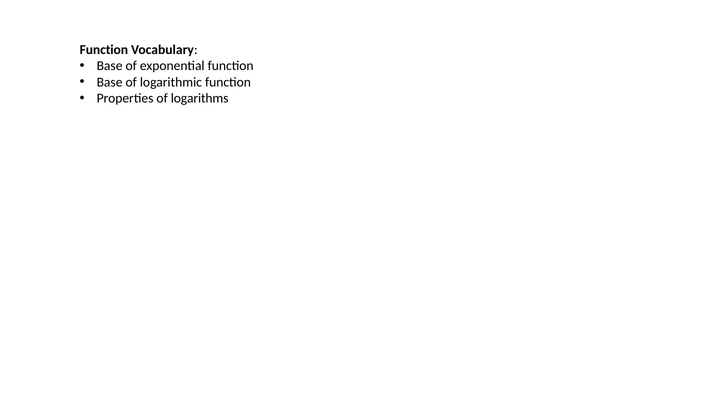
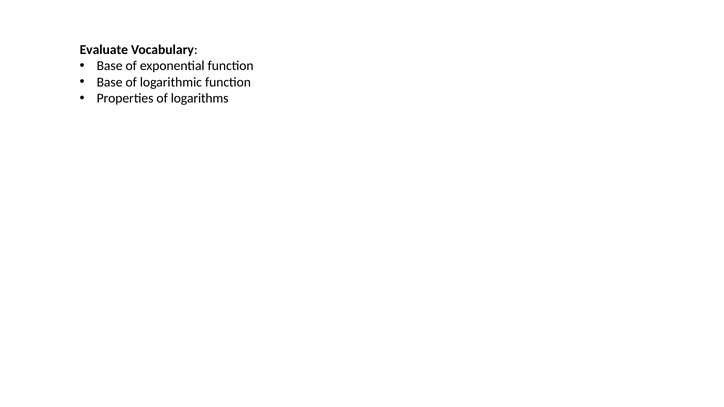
Function at (104, 50): Function -> Evaluate
